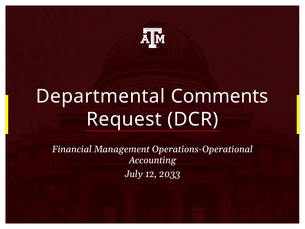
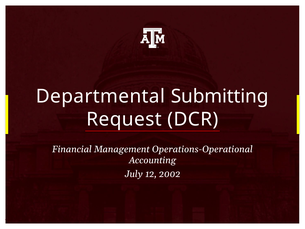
Comments: Comments -> Submitting
2033: 2033 -> 2002
